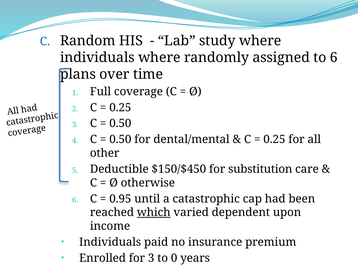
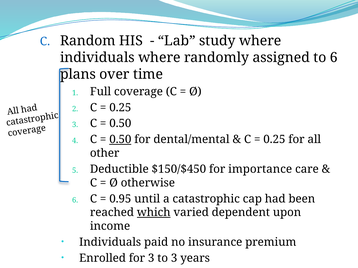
0.50 at (120, 140) underline: none -> present
substitution: substitution -> importance
to 0: 0 -> 3
